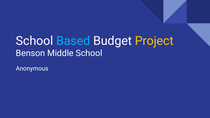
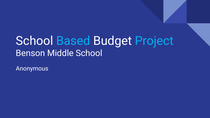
Project colour: yellow -> light blue
